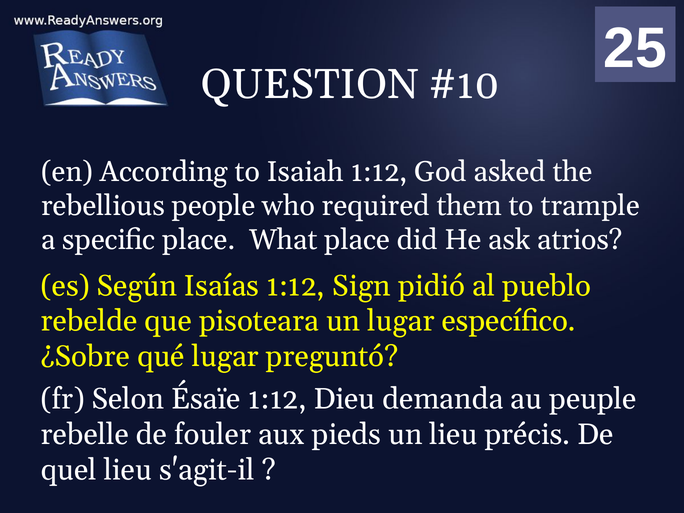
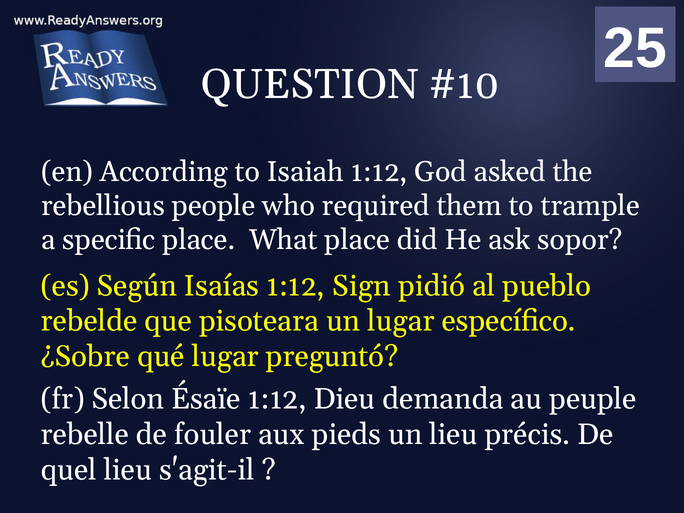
atrios: atrios -> sopor
